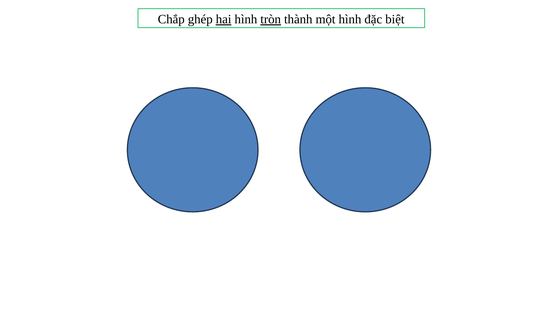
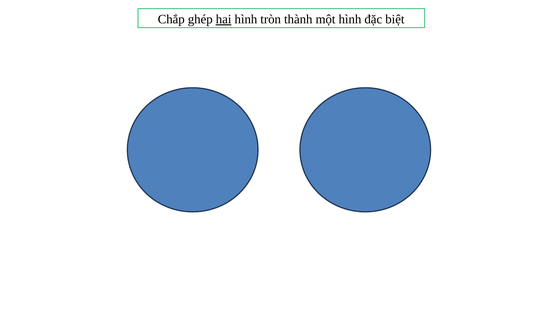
tròn underline: present -> none
